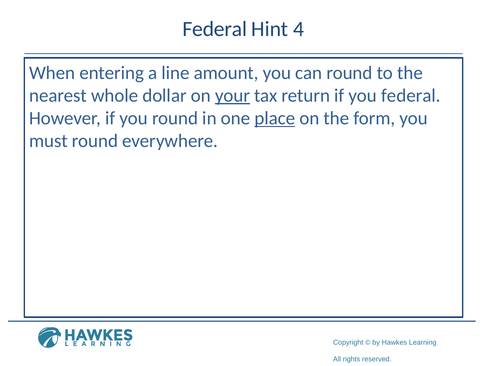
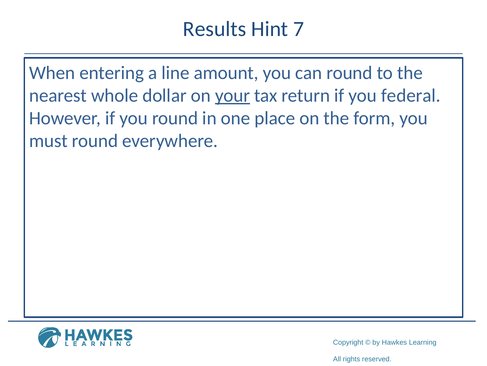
Federal at (215, 29): Federal -> Results
4: 4 -> 7
place underline: present -> none
